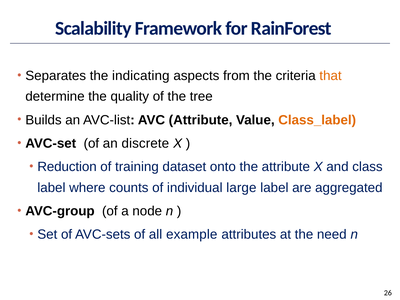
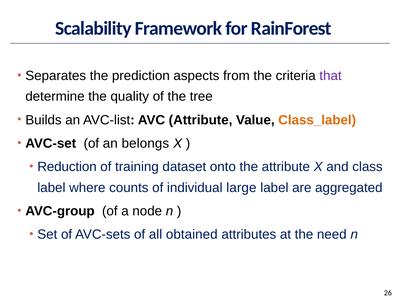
indicating: indicating -> prediction
that colour: orange -> purple
discrete: discrete -> belongs
example: example -> obtained
